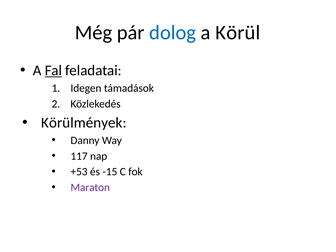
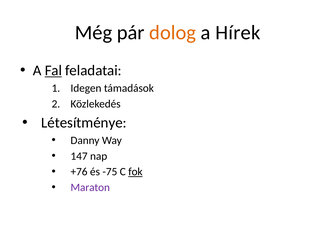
dolog colour: blue -> orange
Körül: Körül -> Hírek
Körülmények: Körülmények -> Létesítménye
117: 117 -> 147
+53: +53 -> +76
-15: -15 -> -75
fok underline: none -> present
